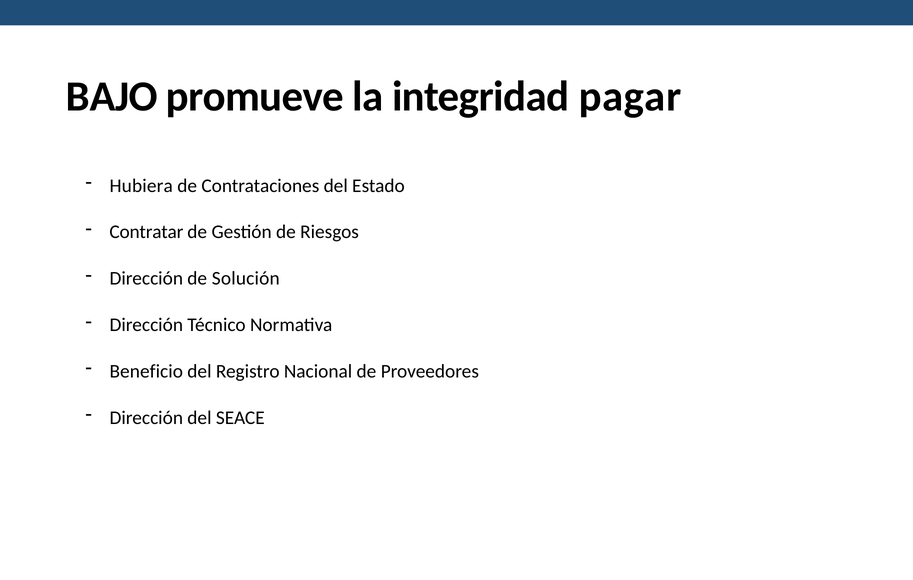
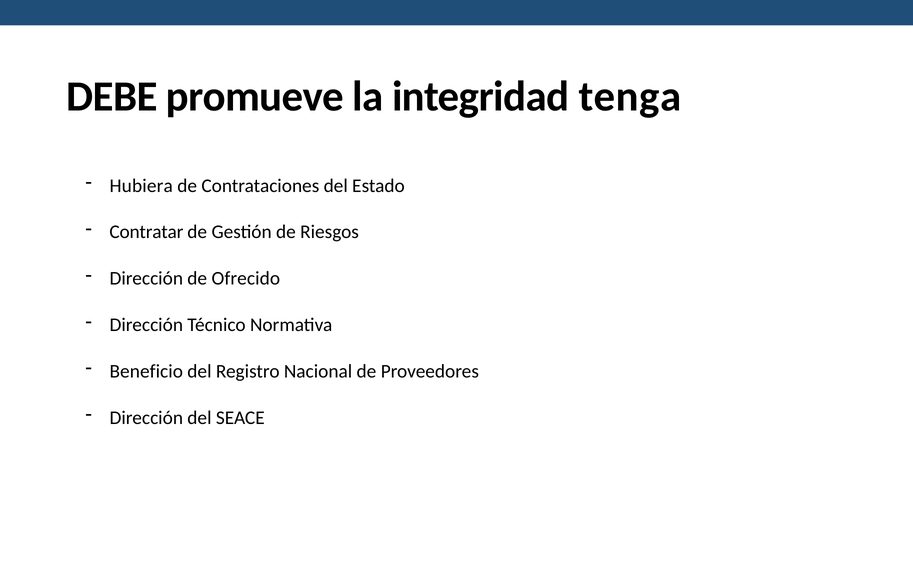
BAJO: BAJO -> DEBE
pagar: pagar -> tenga
Solución: Solución -> Ofrecido
